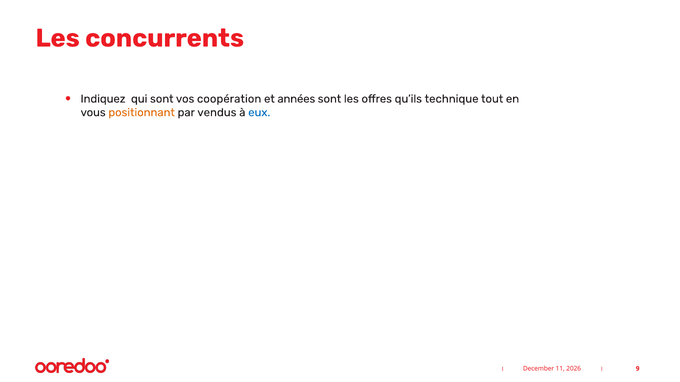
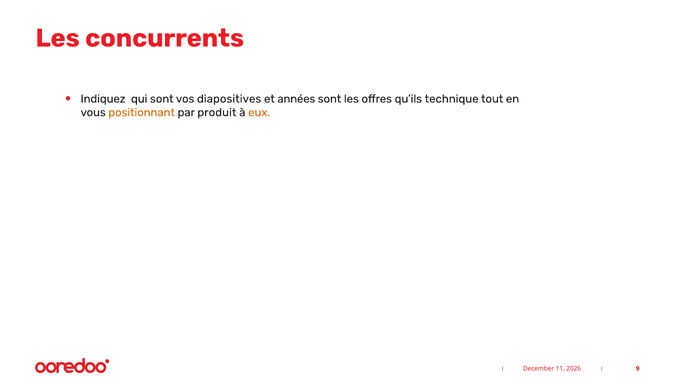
coopération: coopération -> diapositives
vendus: vendus -> produit
eux colour: blue -> orange
